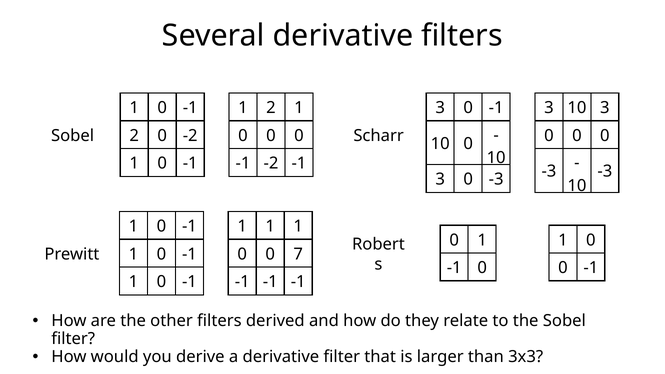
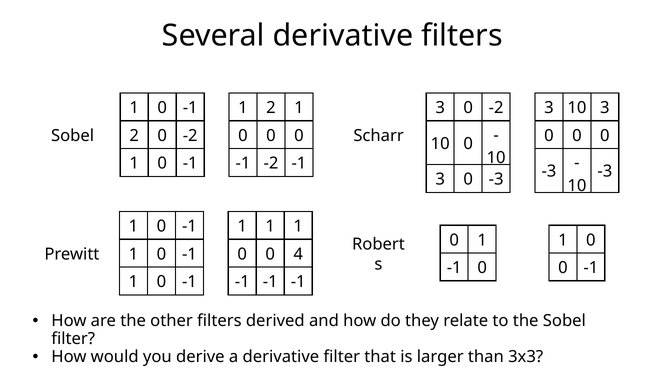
3 0 -1: -1 -> -2
7: 7 -> 4
